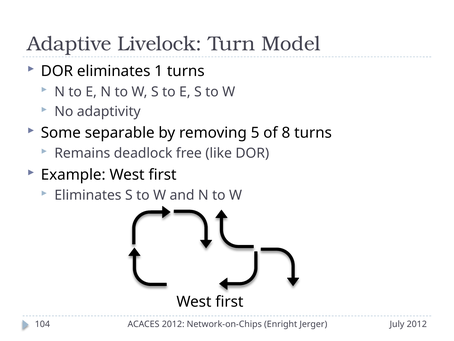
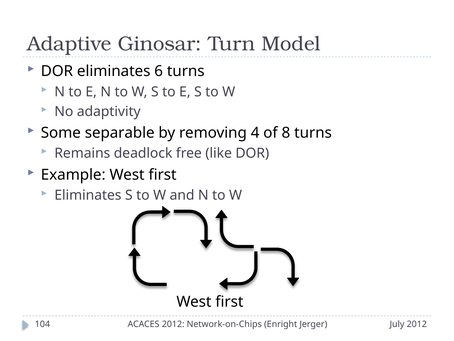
Livelock: Livelock -> Ginosar
1: 1 -> 6
5: 5 -> 4
